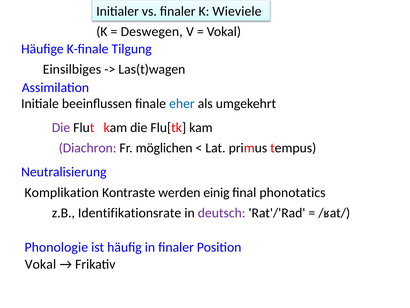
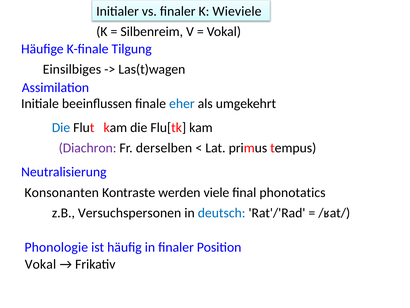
Deswegen: Deswegen -> Silbenreim
Die at (61, 127) colour: purple -> blue
möglichen: möglichen -> derselben
Komplikation: Komplikation -> Konsonanten
einig: einig -> viele
Identifikationsrate: Identifikationsrate -> Versuchspersonen
deutsch colour: purple -> blue
